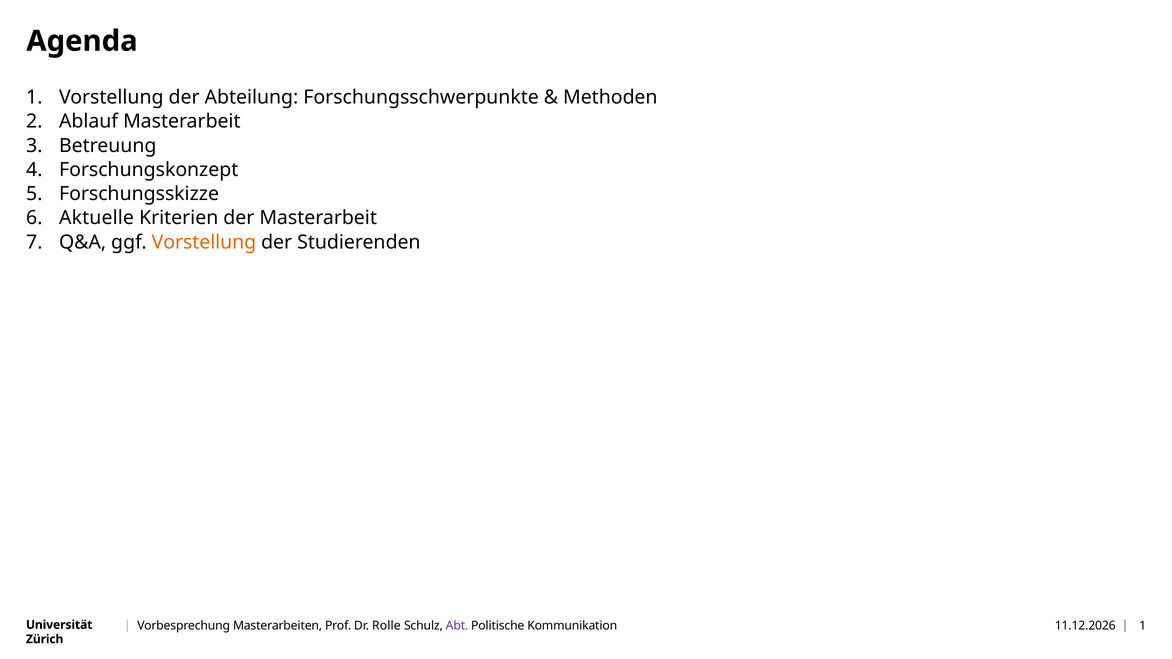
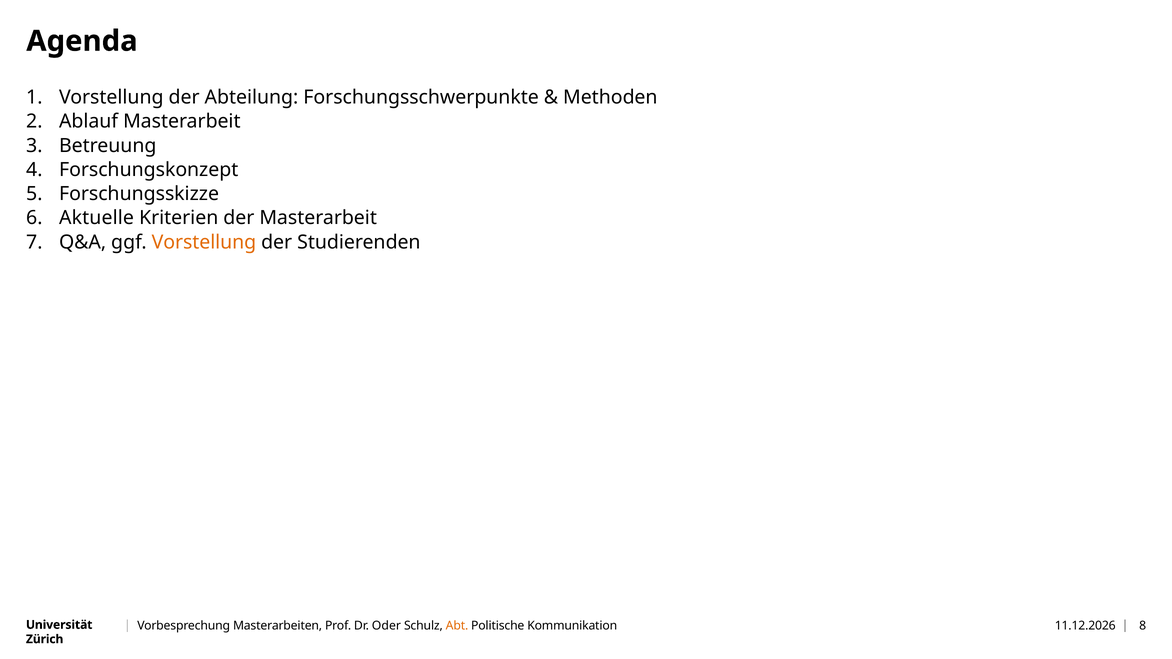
Rolle: Rolle -> Oder
Abt colour: purple -> orange
Kommunikation 1: 1 -> 8
